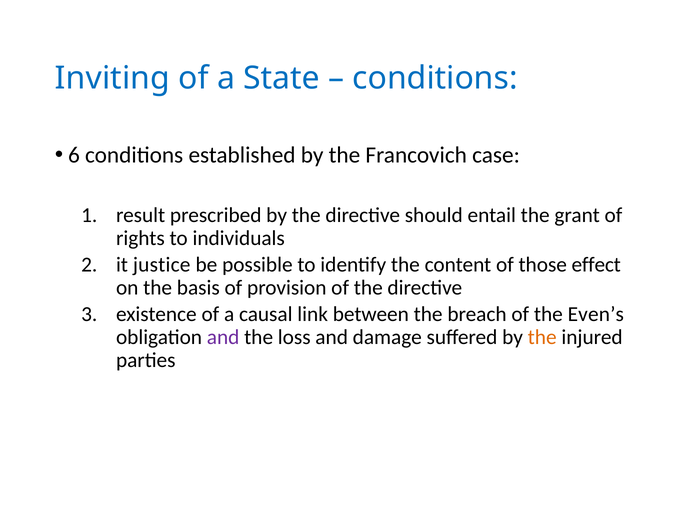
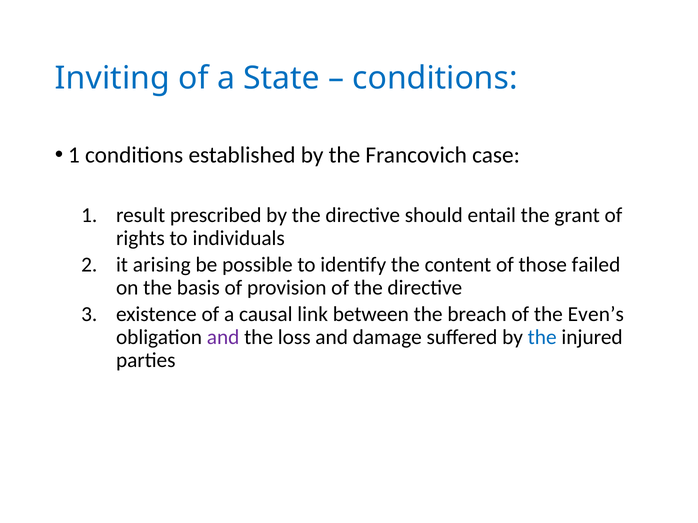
6 at (74, 155): 6 -> 1
justice: justice -> arising
effect: effect -> failed
the at (542, 338) colour: orange -> blue
